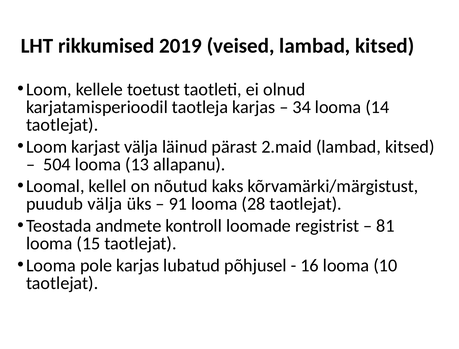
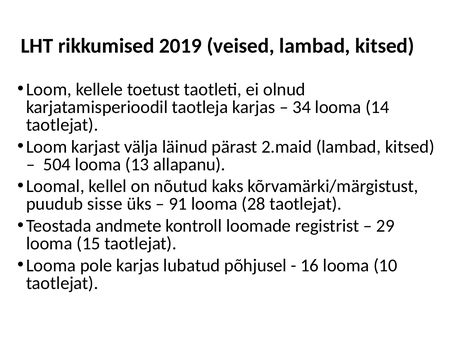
puudub välja: välja -> sisse
81: 81 -> 29
